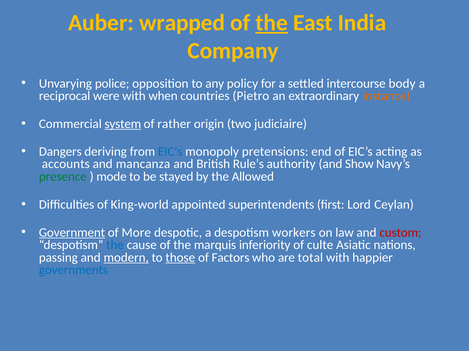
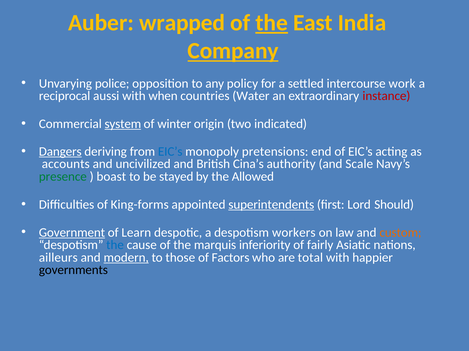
Company underline: none -> present
body: body -> work
were: were -> aussi
Pietro: Pietro -> Water
instance colour: orange -> red
rather: rather -> winter
judiciaire: judiciaire -> indicated
Dangers underline: none -> present
mancanza: mancanza -> uncivilized
Rule’s: Rule’s -> Cina’s
Show: Show -> Scale
mode: mode -> boast
King-world: King-world -> King-forms
superintendents underline: none -> present
Ceylan: Ceylan -> Should
More: More -> Learn
custom colour: red -> orange
culte: culte -> fairly
passing: passing -> ailleurs
those underline: present -> none
governments colour: blue -> black
